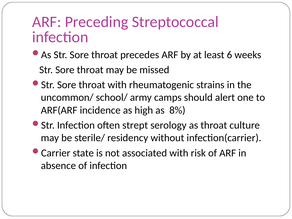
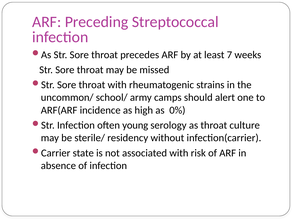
6: 6 -> 7
8%: 8% -> 0%
strept: strept -> young
